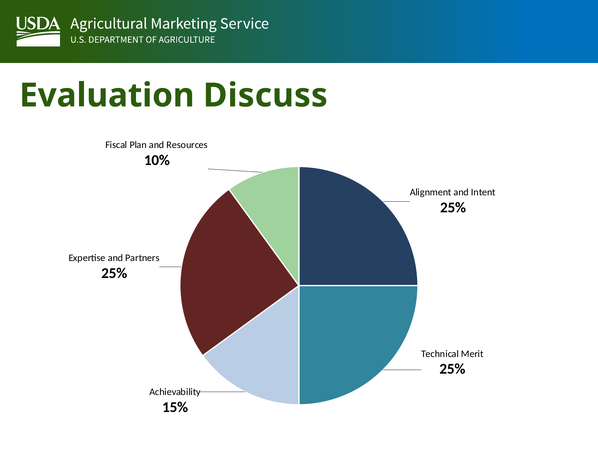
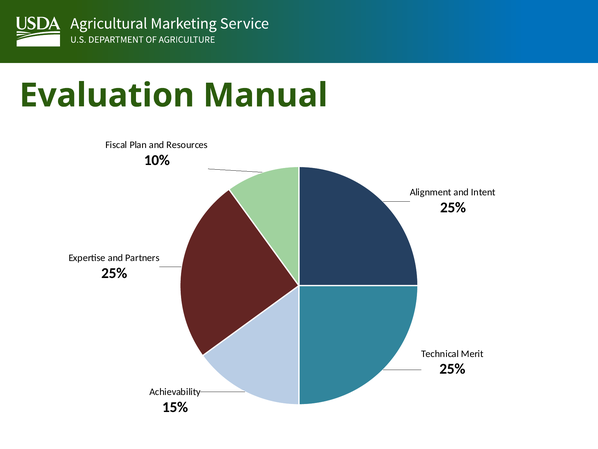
Discuss: Discuss -> Manual
